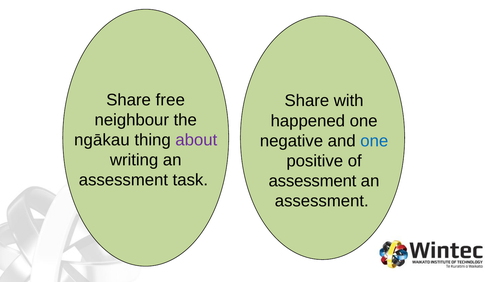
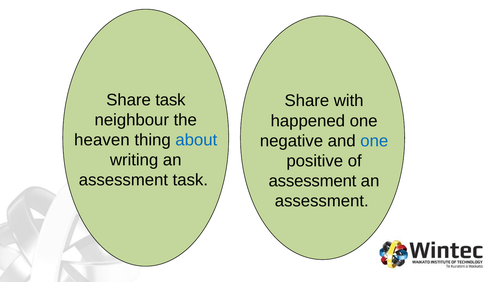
Share free: free -> task
ngākau: ngākau -> heaven
about colour: purple -> blue
